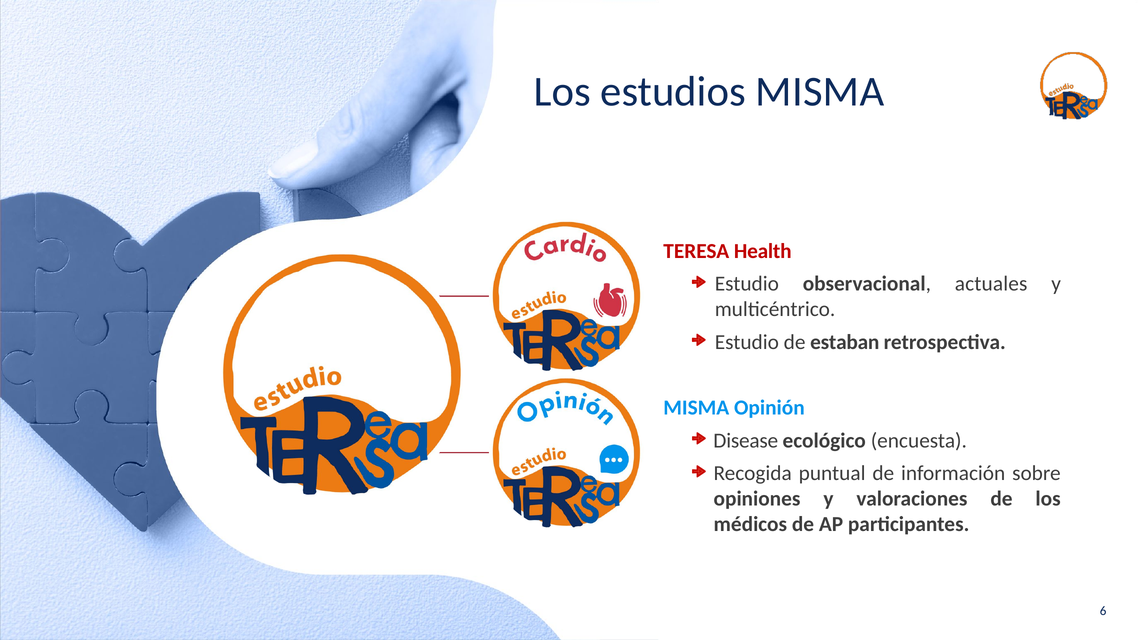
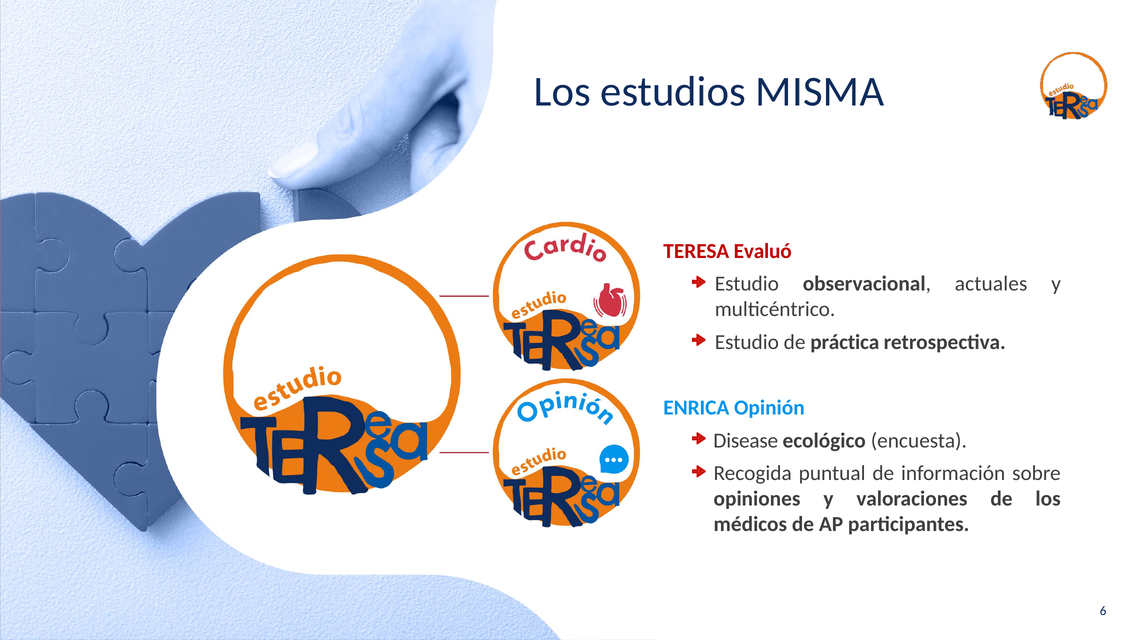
Health: Health -> Evaluó
estaban: estaban -> práctica
MISMA at (696, 408): MISMA -> ENRICA
